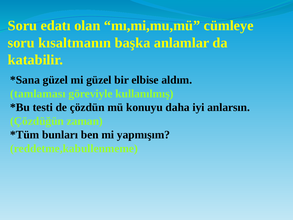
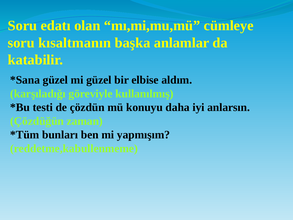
tamlaması: tamlaması -> karşıladığı
